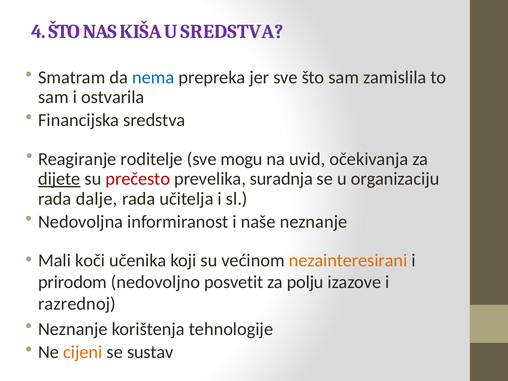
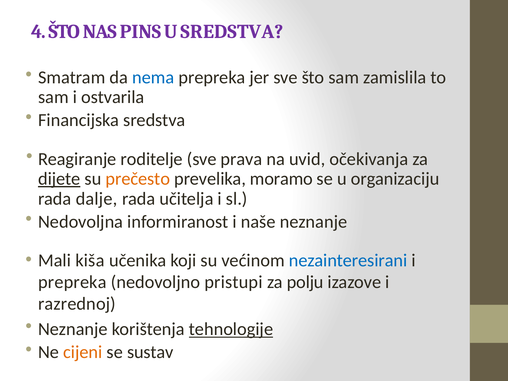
KIŠA: KIŠA -> PINS
mogu: mogu -> prava
prečesto colour: red -> orange
suradnja: suradnja -> moramo
koči: koči -> kiša
nezainteresirani colour: orange -> blue
prirodom at (73, 282): prirodom -> prepreka
posvetit: posvetit -> pristupi
tehnologije underline: none -> present
